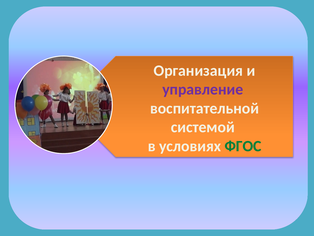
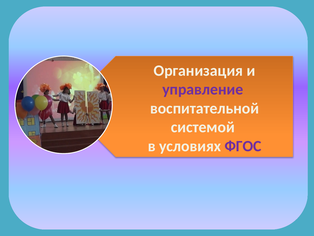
ФГОС colour: green -> purple
